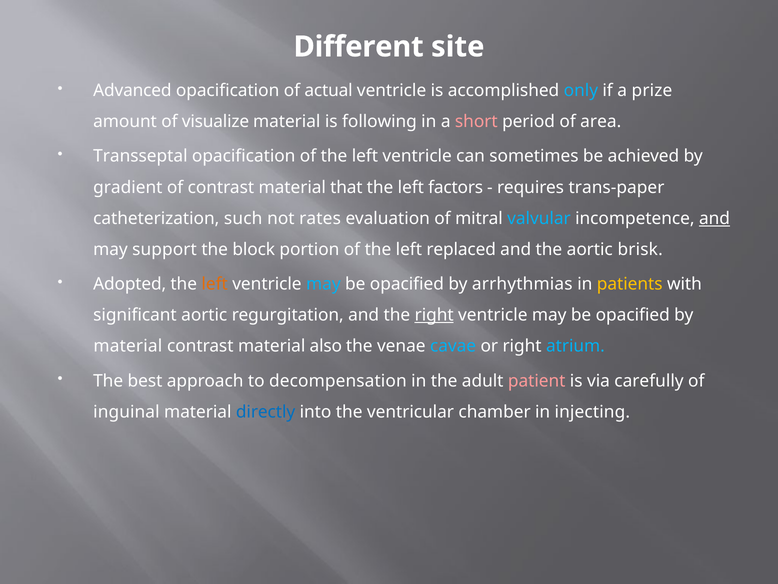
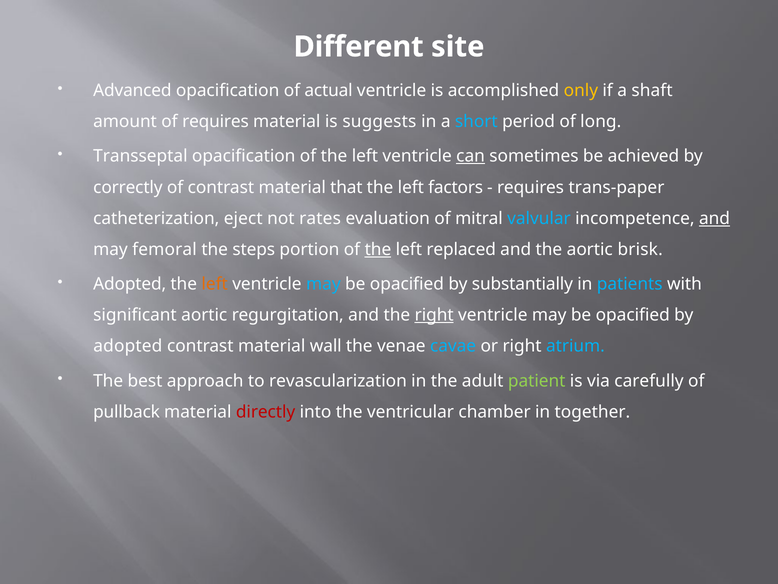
only colour: light blue -> yellow
prize: prize -> shaft
of visualize: visualize -> requires
following: following -> suggests
short colour: pink -> light blue
area: area -> long
can underline: none -> present
gradient: gradient -> correctly
such: such -> eject
support: support -> femoral
block: block -> steps
the at (378, 249) underline: none -> present
arrhythmias: arrhythmias -> substantially
patients colour: yellow -> light blue
material at (128, 346): material -> adopted
also: also -> wall
decompensation: decompensation -> revascularization
patient colour: pink -> light green
inguinal: inguinal -> pullback
directly colour: blue -> red
injecting: injecting -> together
